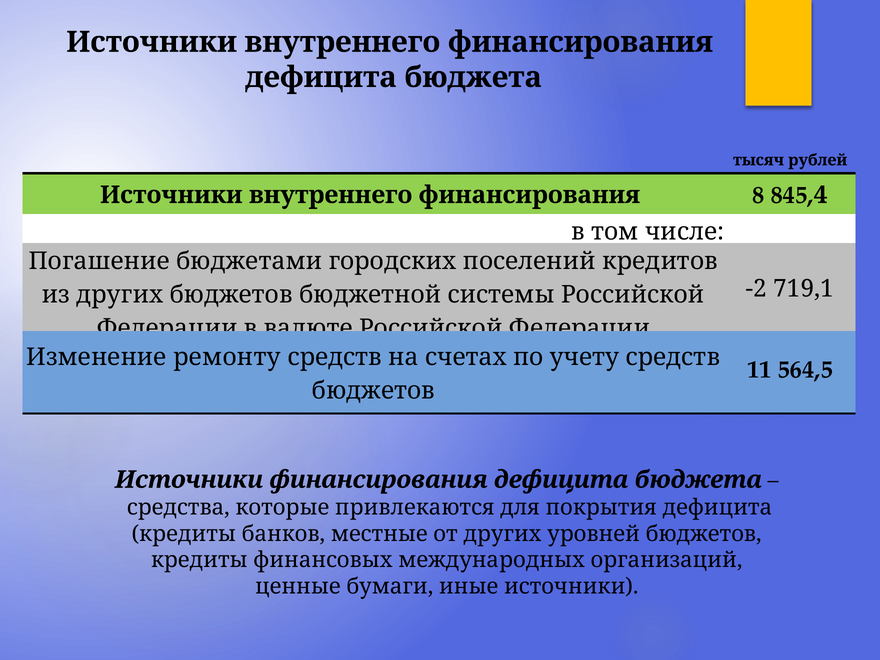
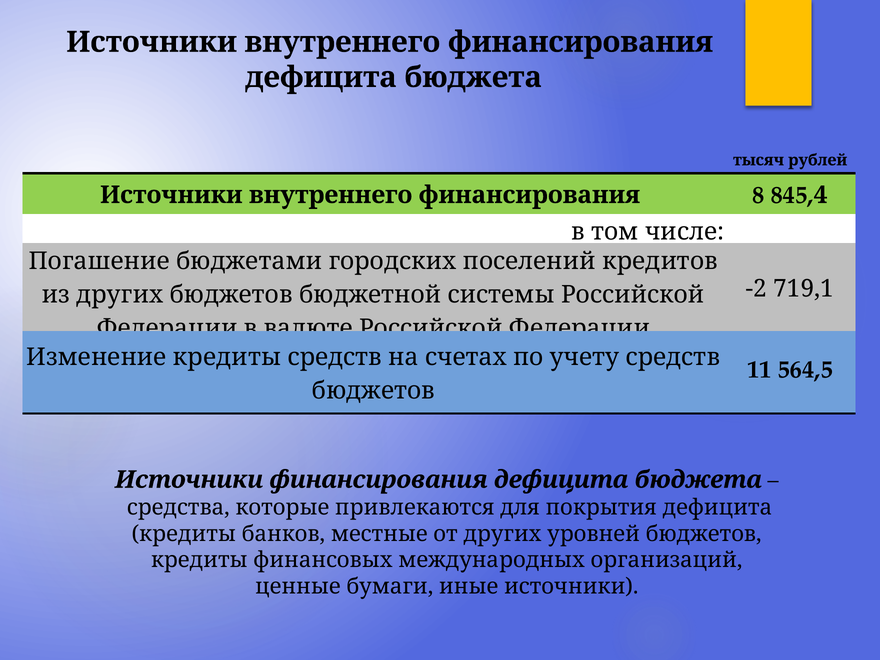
Изменение ремонту: ремонту -> кредиты
